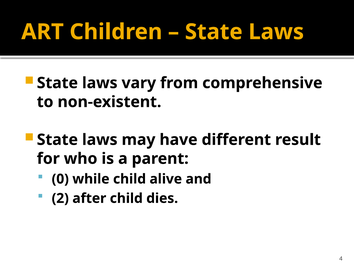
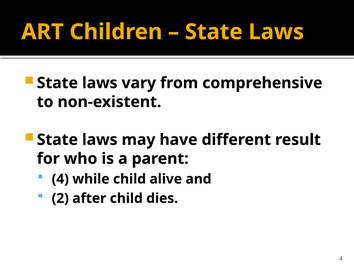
0 at (60, 179): 0 -> 4
